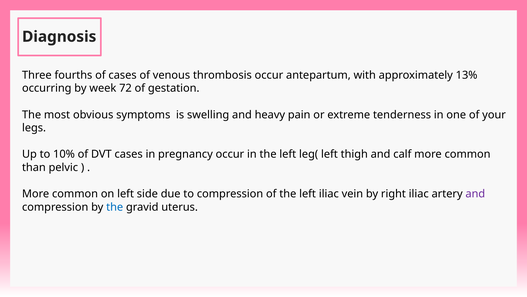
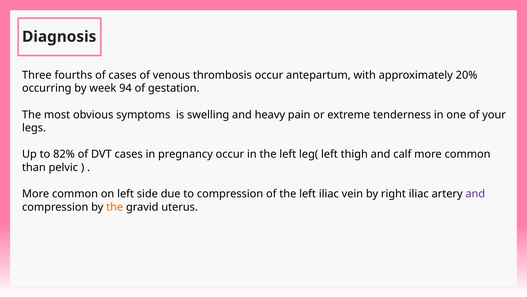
13%: 13% -> 20%
72: 72 -> 94
10%: 10% -> 82%
the at (115, 207) colour: blue -> orange
